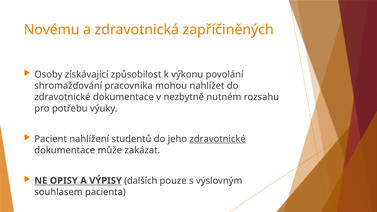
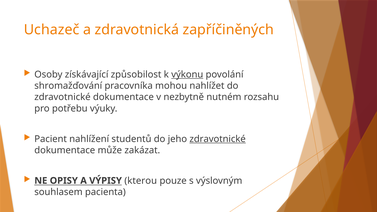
Novému: Novému -> Uchazeč
výkonu underline: none -> present
dalších: dalších -> kterou
